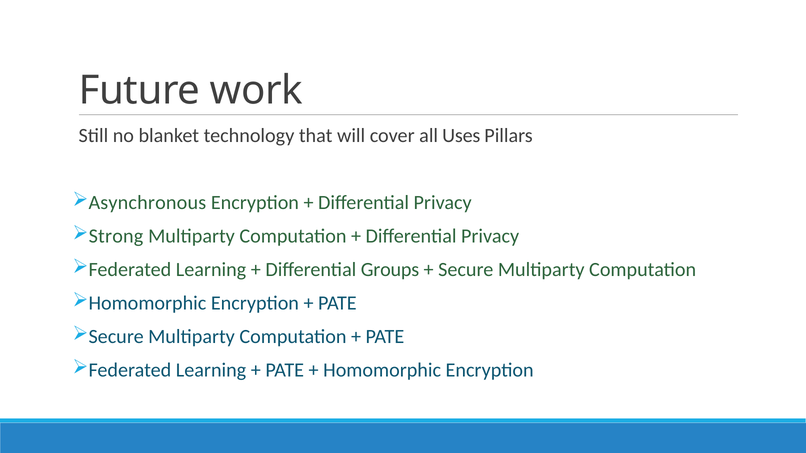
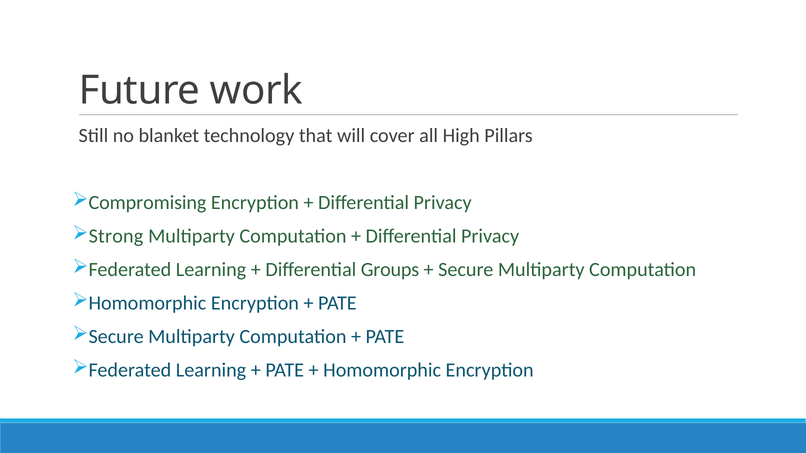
Uses: Uses -> High
Asynchronous: Asynchronous -> Compromising
